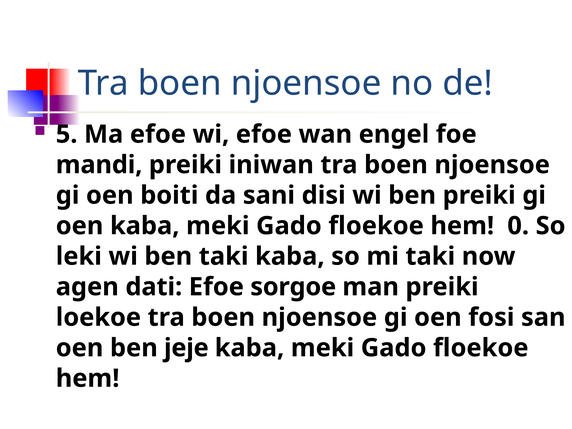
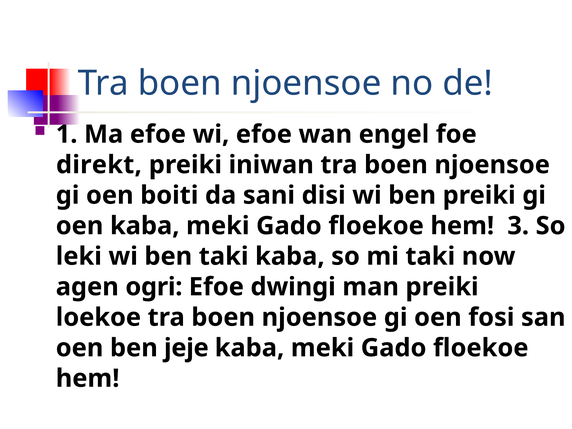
5: 5 -> 1
mandi: mandi -> direkt
0: 0 -> 3
dati: dati -> ogri
sorgoe: sorgoe -> dwingi
